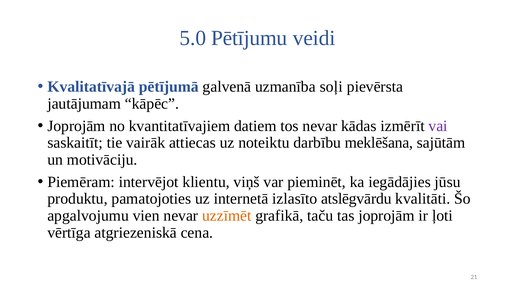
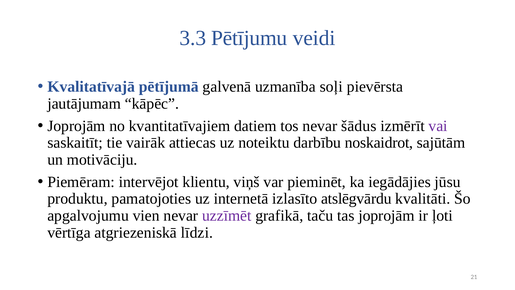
5.0: 5.0 -> 3.3
kādas: kādas -> šādus
meklēšana: meklēšana -> noskaidrot
uzzīmēt colour: orange -> purple
cena: cena -> līdzi
